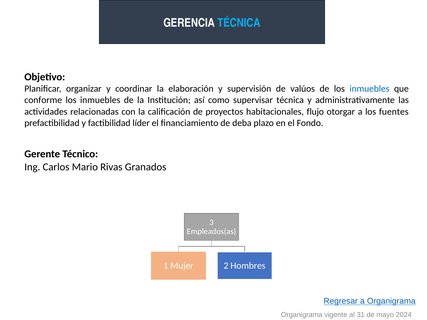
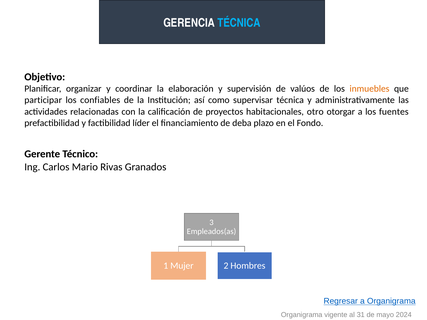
inmuebles at (369, 89) colour: blue -> orange
conforme: conforme -> participar
inmuebles at (100, 100): inmuebles -> confiables
flujo: flujo -> otro
